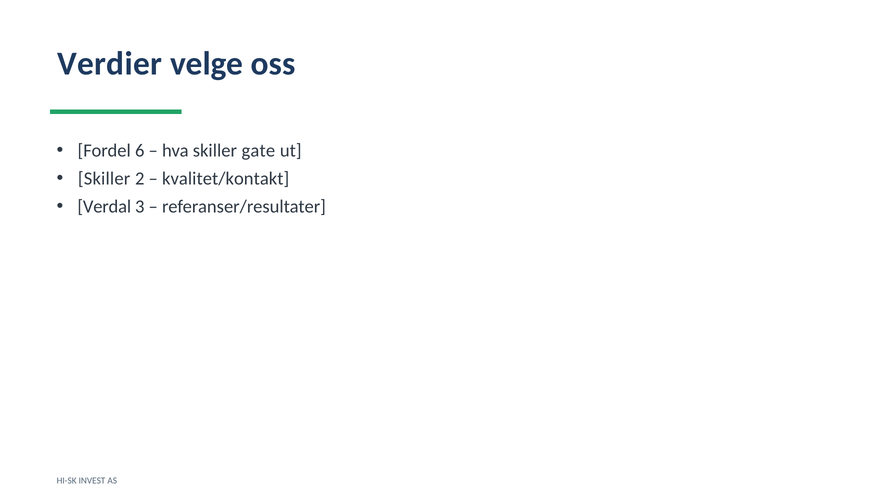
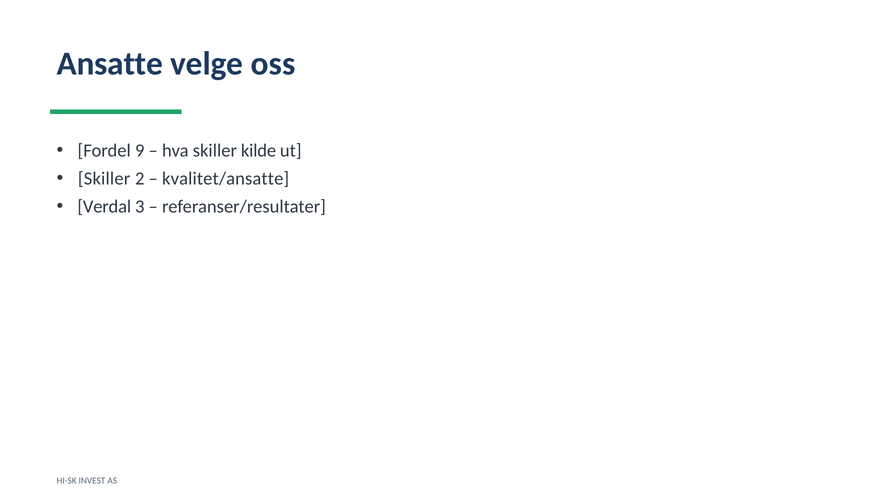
Verdier: Verdier -> Ansatte
6: 6 -> 9
gate: gate -> kilde
kvalitet/kontakt: kvalitet/kontakt -> kvalitet/ansatte
